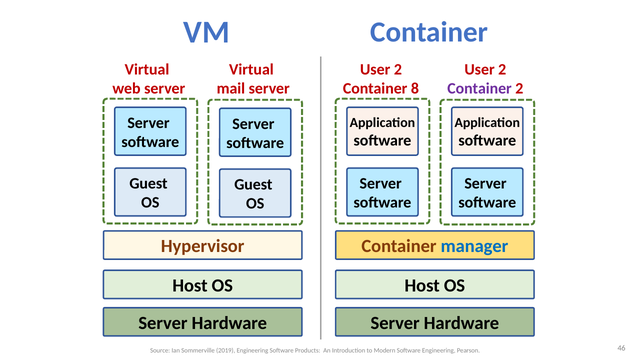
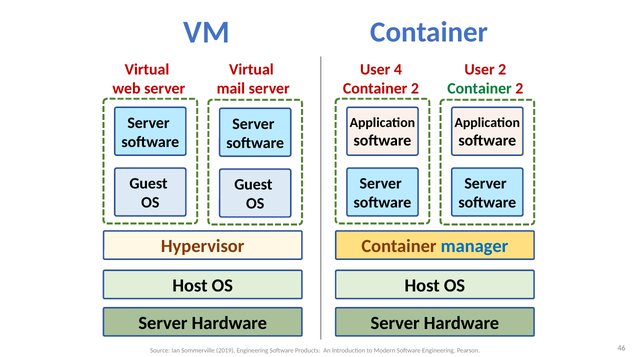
2 at (398, 69): 2 -> 4
8 at (415, 88): 8 -> 2
Container at (480, 88) colour: purple -> green
